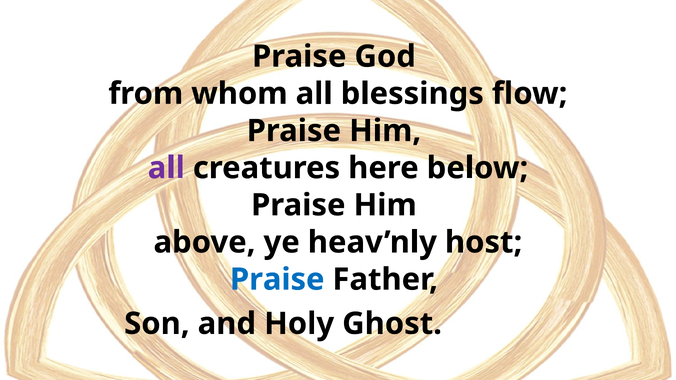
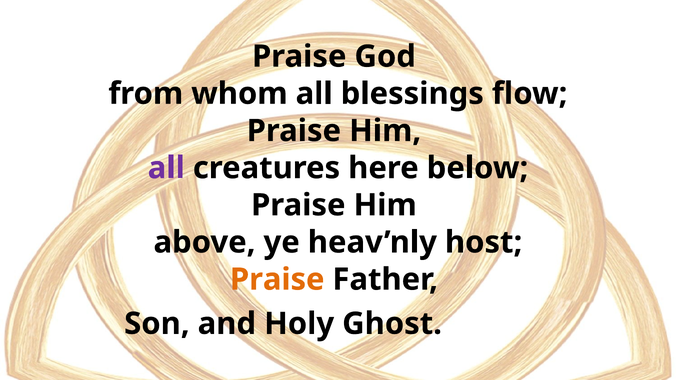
Praise at (277, 280) colour: blue -> orange
